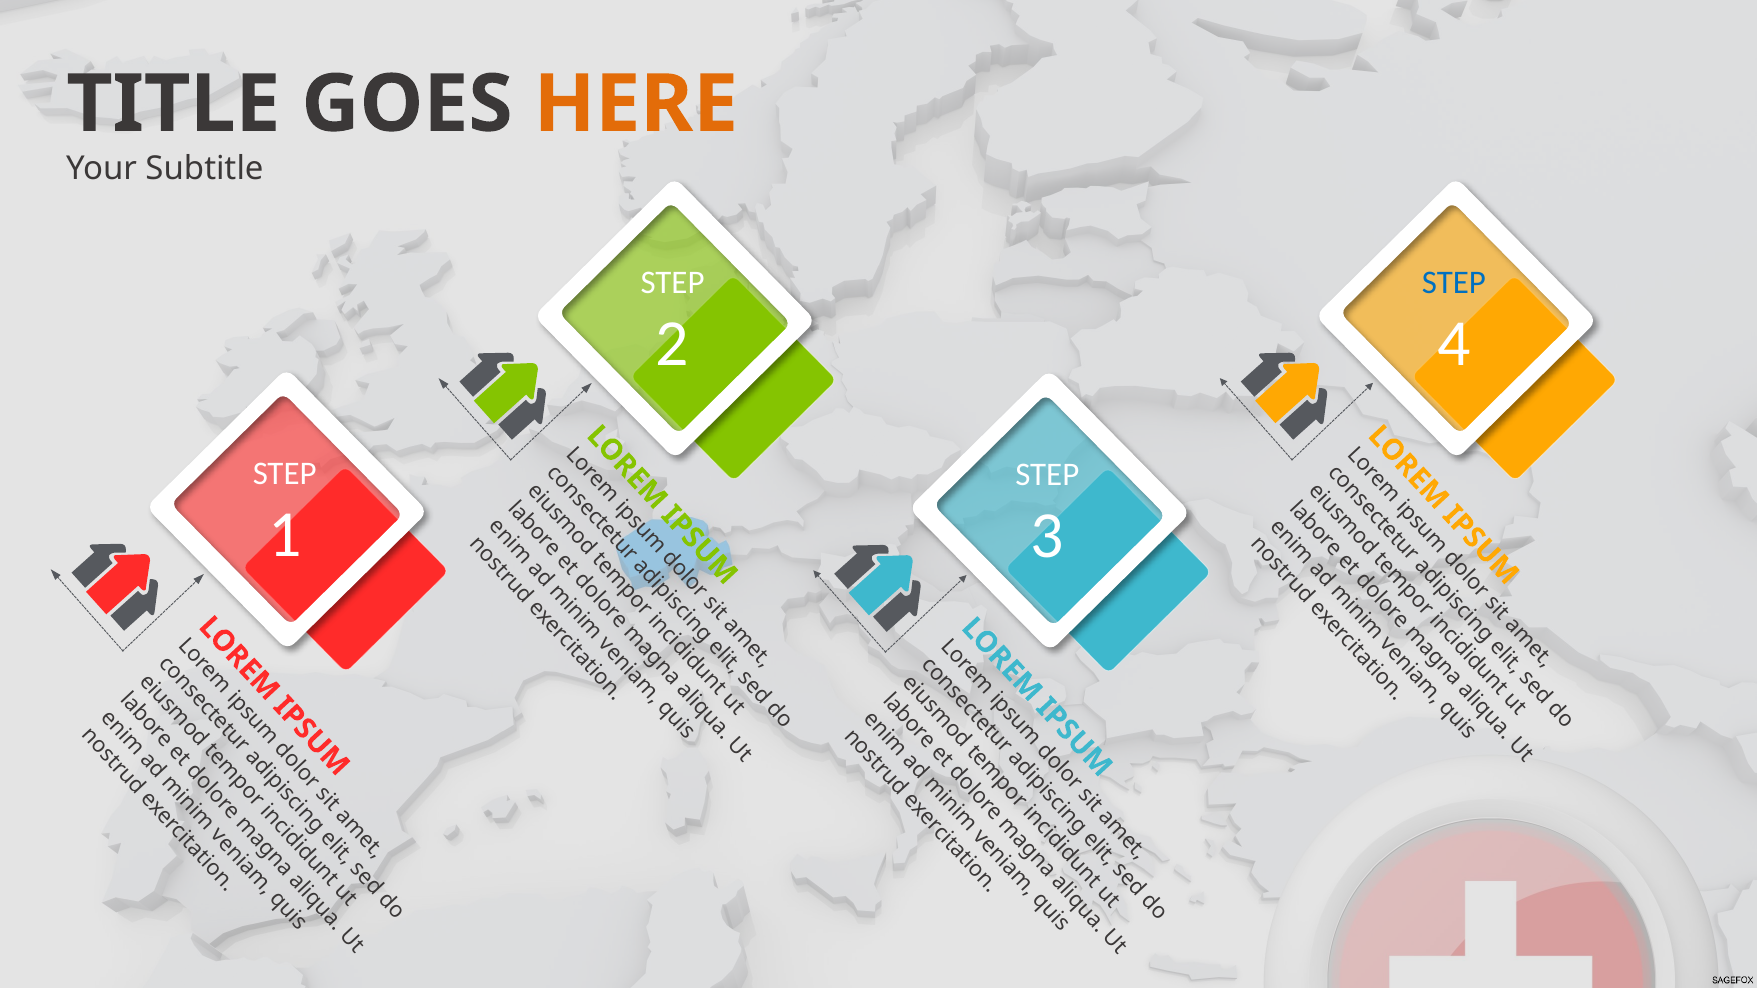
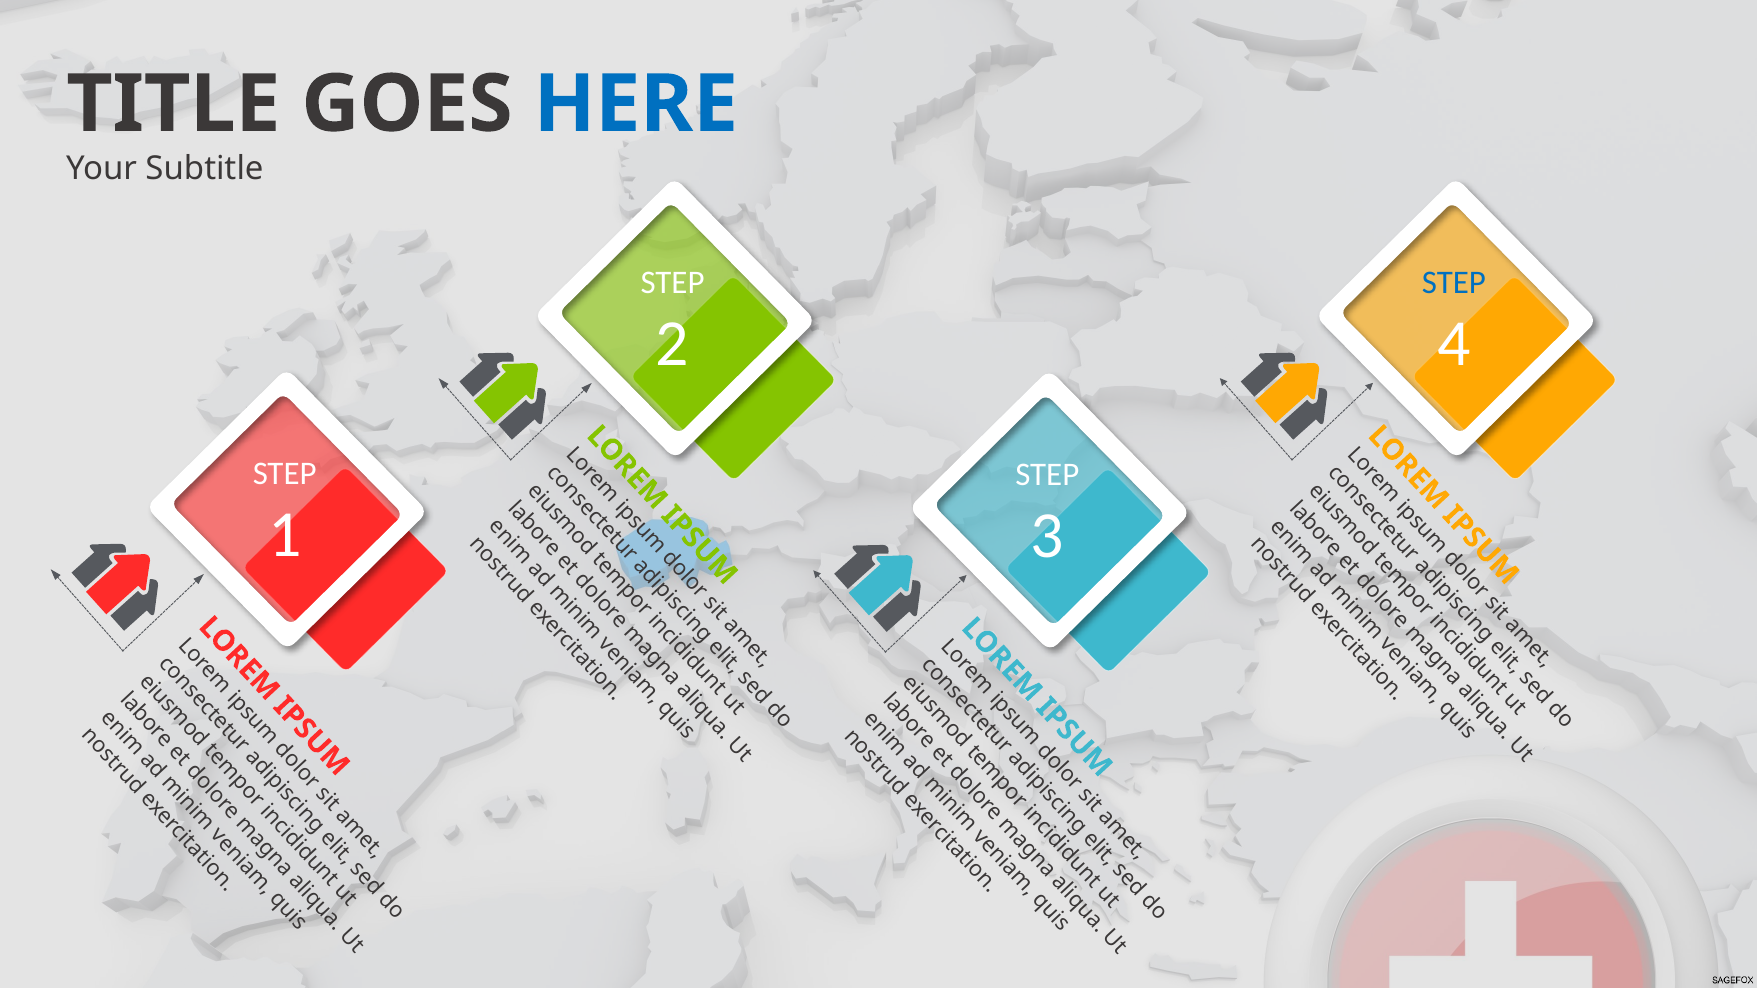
HERE colour: orange -> blue
